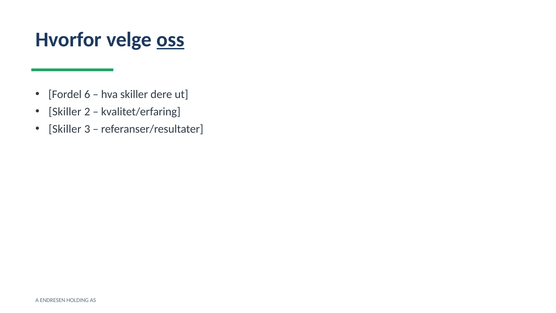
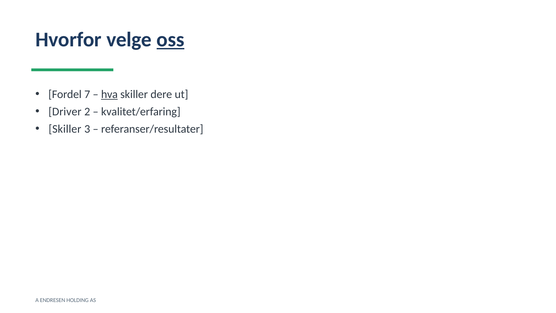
6: 6 -> 7
hva underline: none -> present
Skiller at (65, 112): Skiller -> Driver
